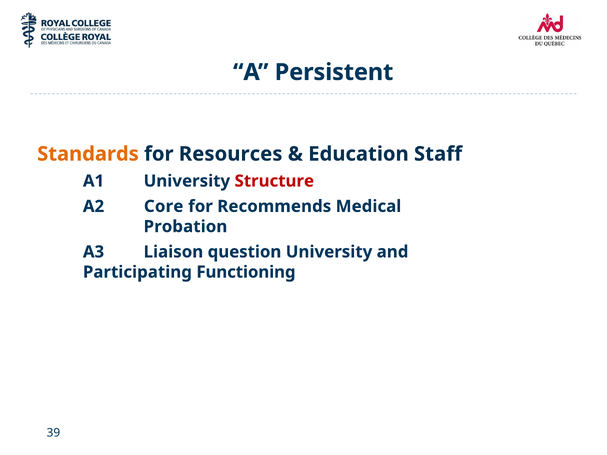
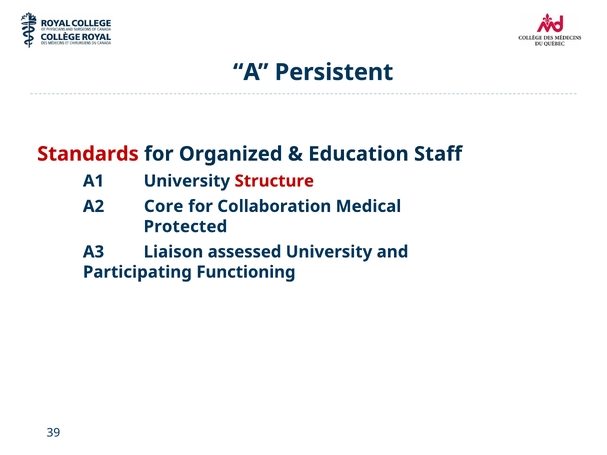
Standards colour: orange -> red
Resources: Resources -> Organized
Recommends: Recommends -> Collaboration
Probation: Probation -> Protected
question: question -> assessed
